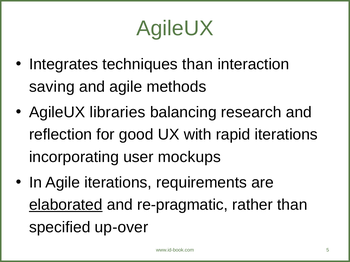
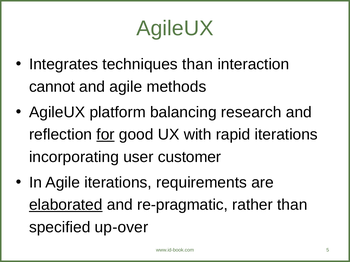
saving: saving -> cannot
libraries: libraries -> platform
for underline: none -> present
mockups: mockups -> customer
